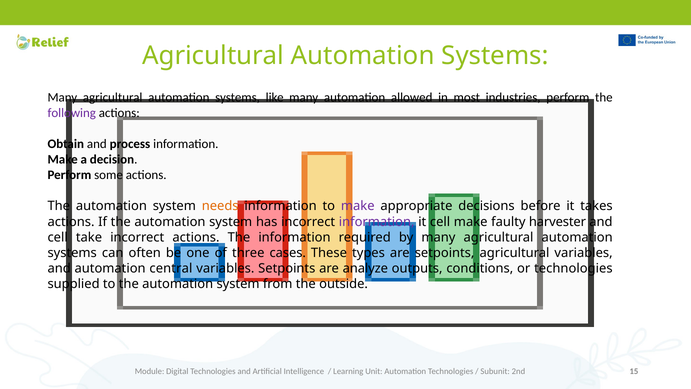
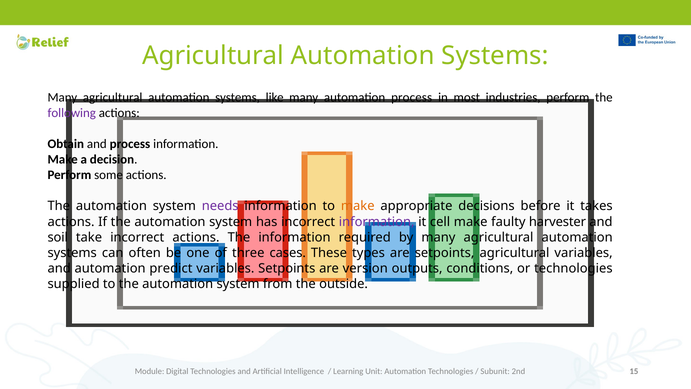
automation allowed: allowed -> process
needs colour: orange -> purple
make at (358, 206) colour: purple -> orange
cell at (58, 237): cell -> soil
central: central -> predict
analyze: analyze -> version
